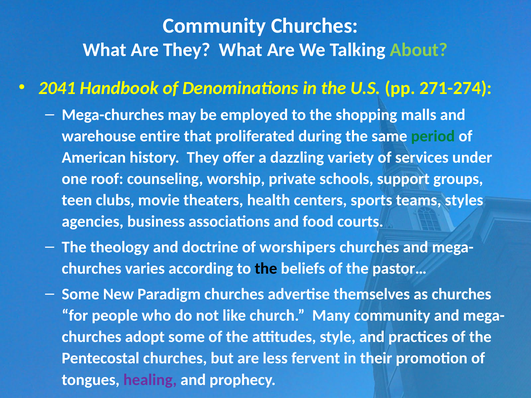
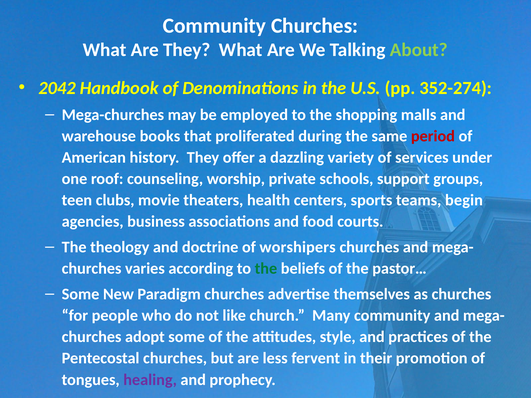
2041: 2041 -> 2042
271-274: 271-274 -> 352-274
entire: entire -> books
period colour: green -> red
styles: styles -> begin
the at (266, 269) colour: black -> green
